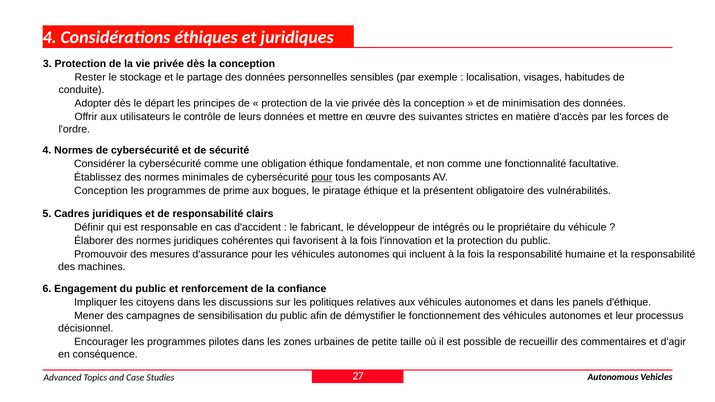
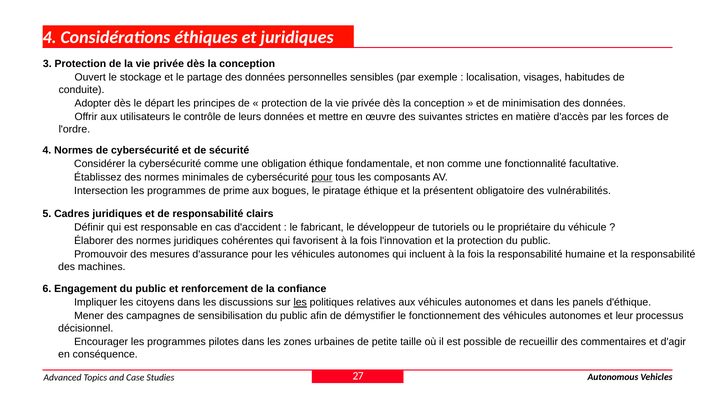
Rester: Rester -> Ouvert
Conception at (101, 191): Conception -> Intersection
intégrés: intégrés -> tutoriels
les at (300, 303) underline: none -> present
